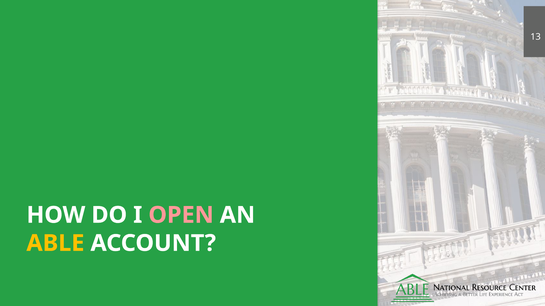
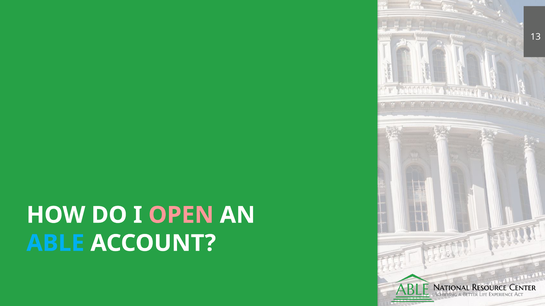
ABLE colour: yellow -> light blue
